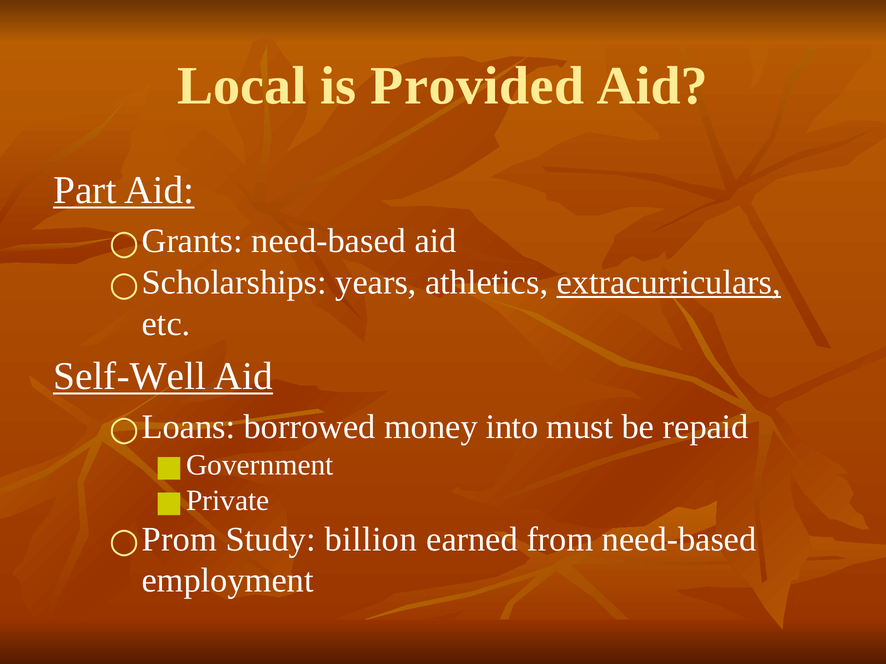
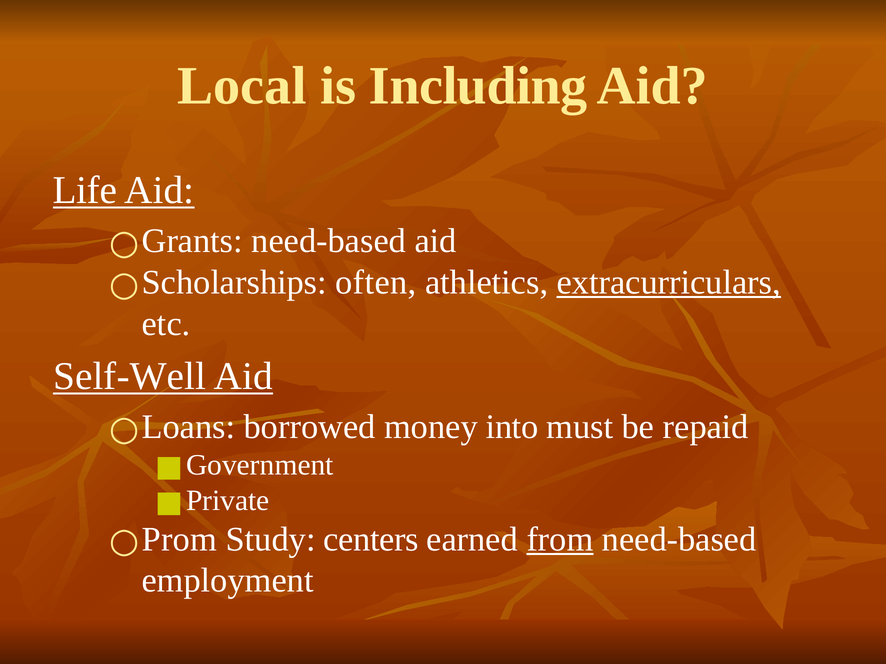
Provided: Provided -> Including
Part: Part -> Life
years: years -> often
billion: billion -> centers
from underline: none -> present
